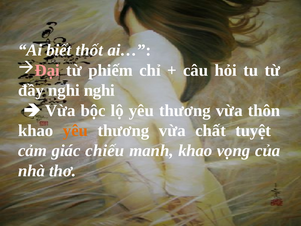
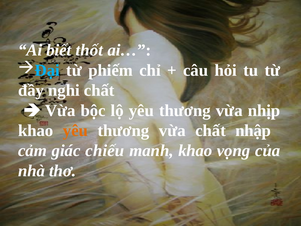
Đại colour: pink -> light blue
nghi nghi: nghi -> chất
thôn: thôn -> nhịp
tuyệt: tuyệt -> nhập
